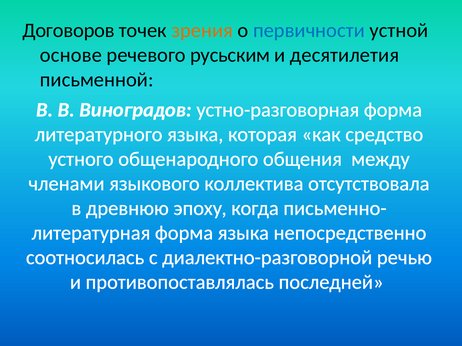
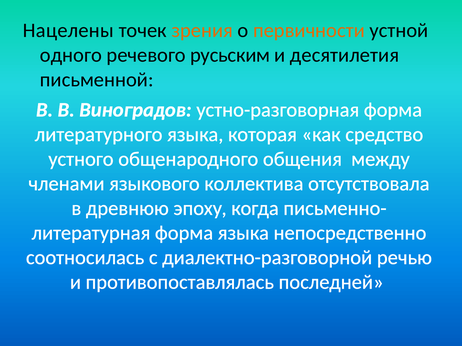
Договоров: Договоров -> Нацелены
первичности colour: blue -> orange
основе: основе -> одного
